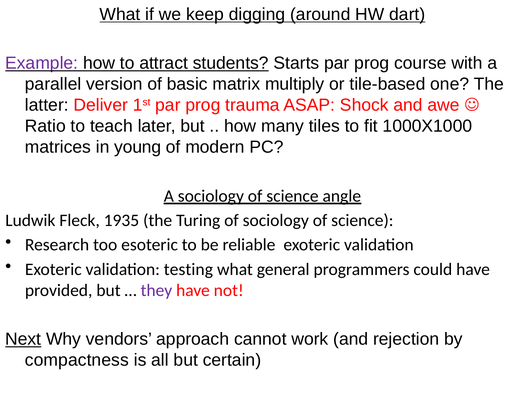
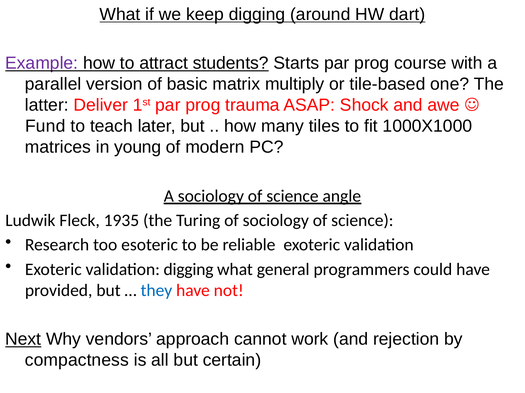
Ratio: Ratio -> Fund
validation testing: testing -> digging
they colour: purple -> blue
